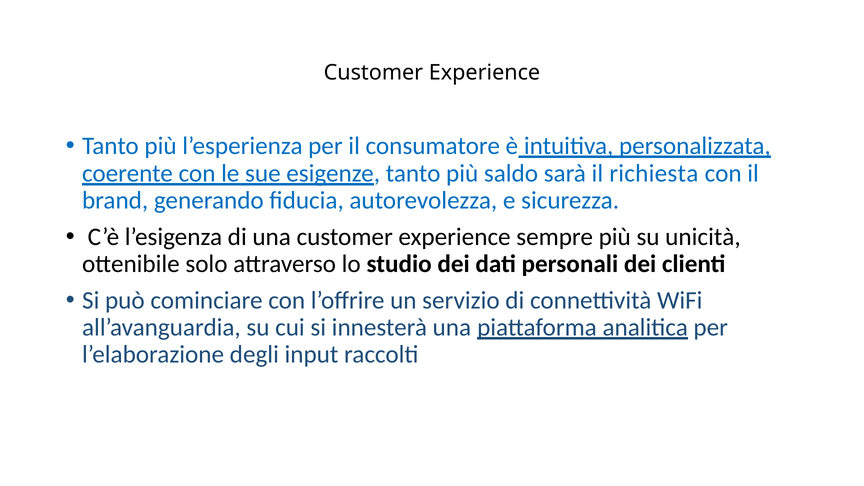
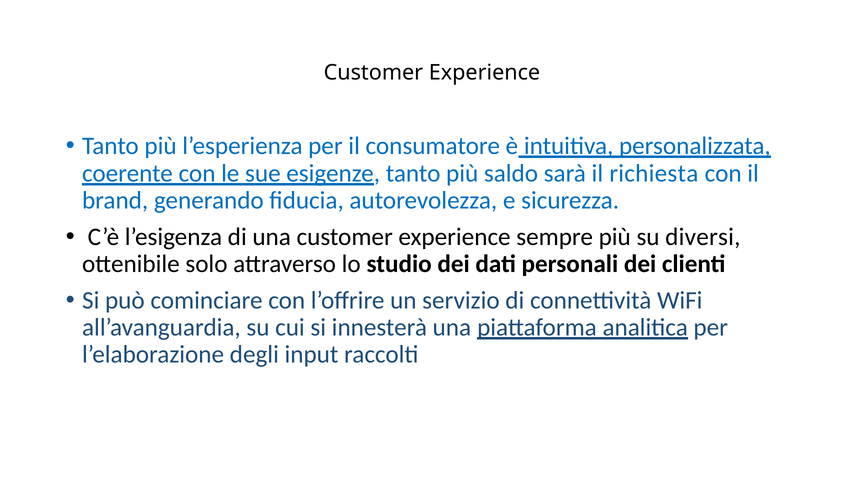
unicità: unicità -> diversi
